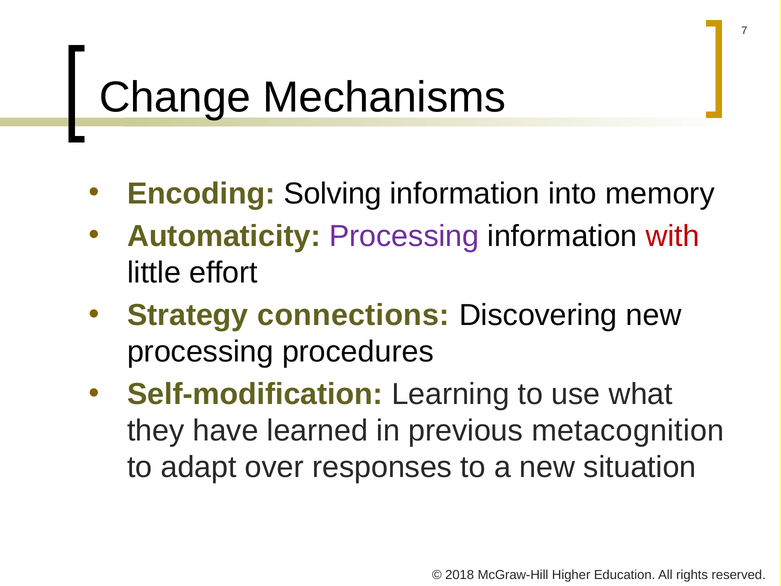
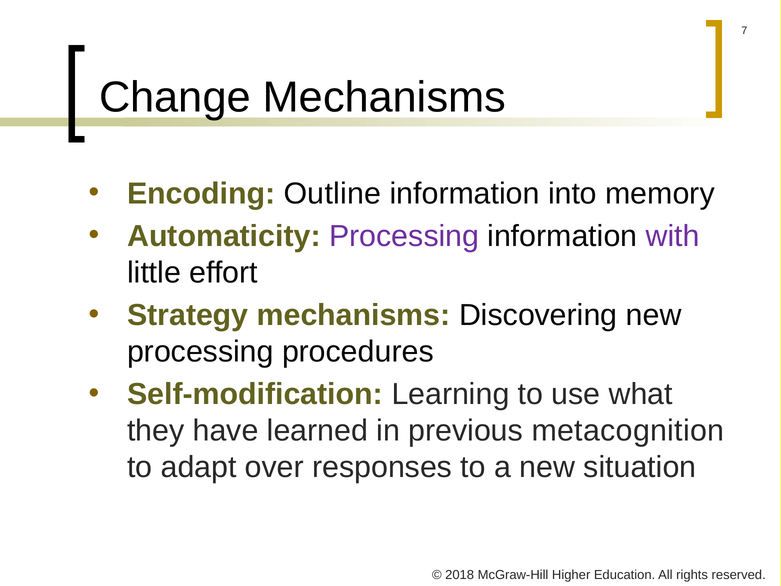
Solving: Solving -> Outline
with colour: red -> purple
Strategy connections: connections -> mechanisms
